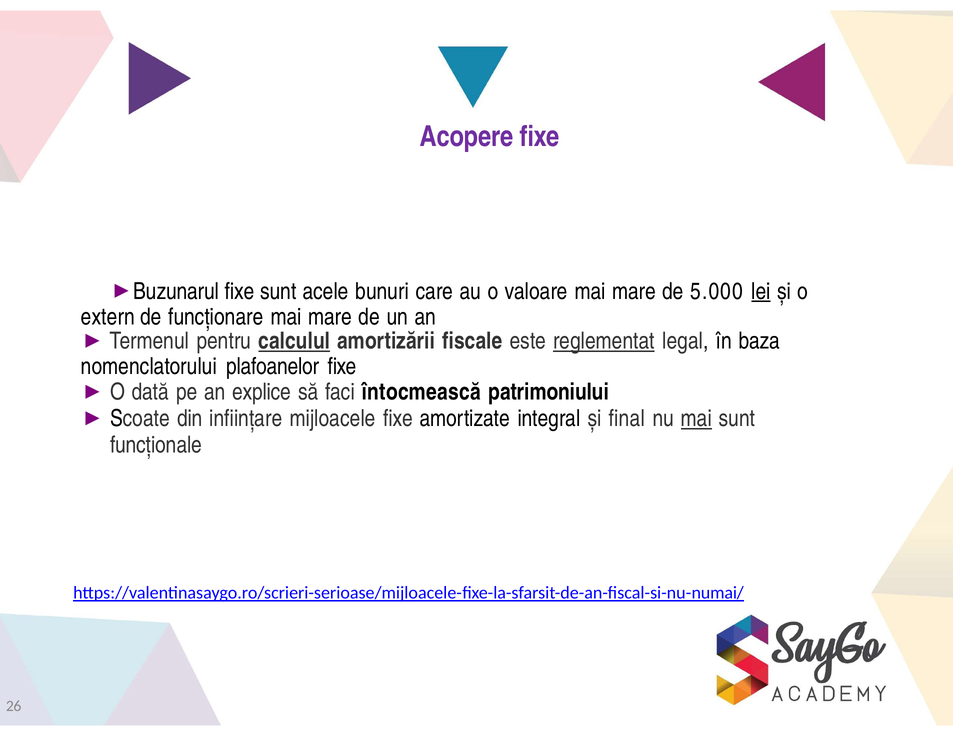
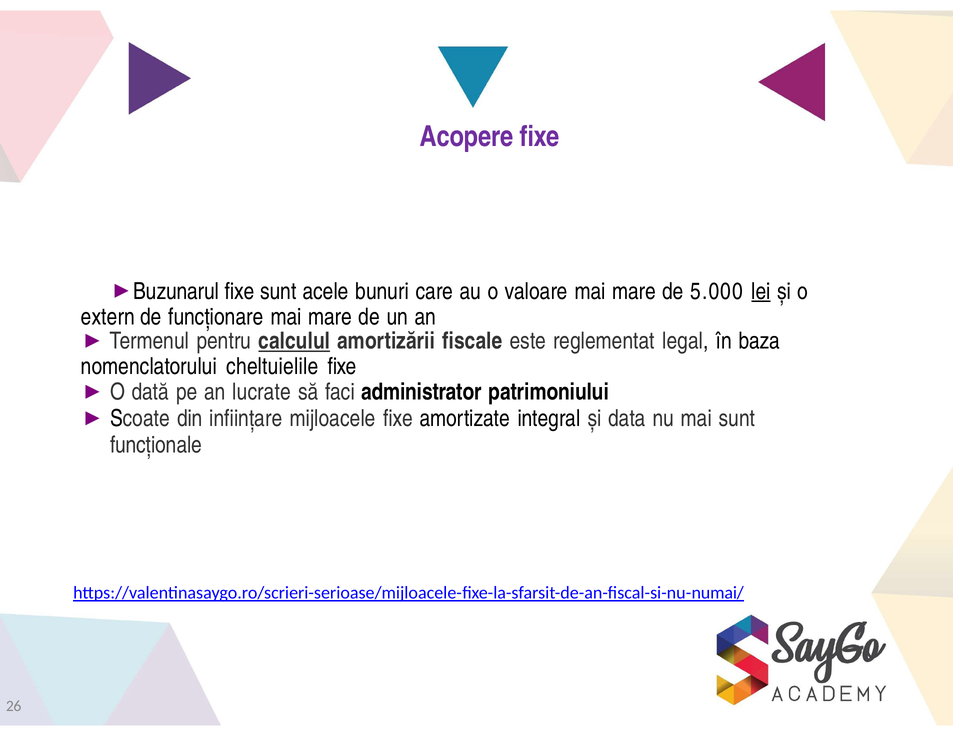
reglementat underline: present -> none
plafoanelor: plafoanelor -> cheltuielile
explice: explice -> lucrate
întocmească: întocmească -> administrator
final: final -> data
mai at (696, 419) underline: present -> none
